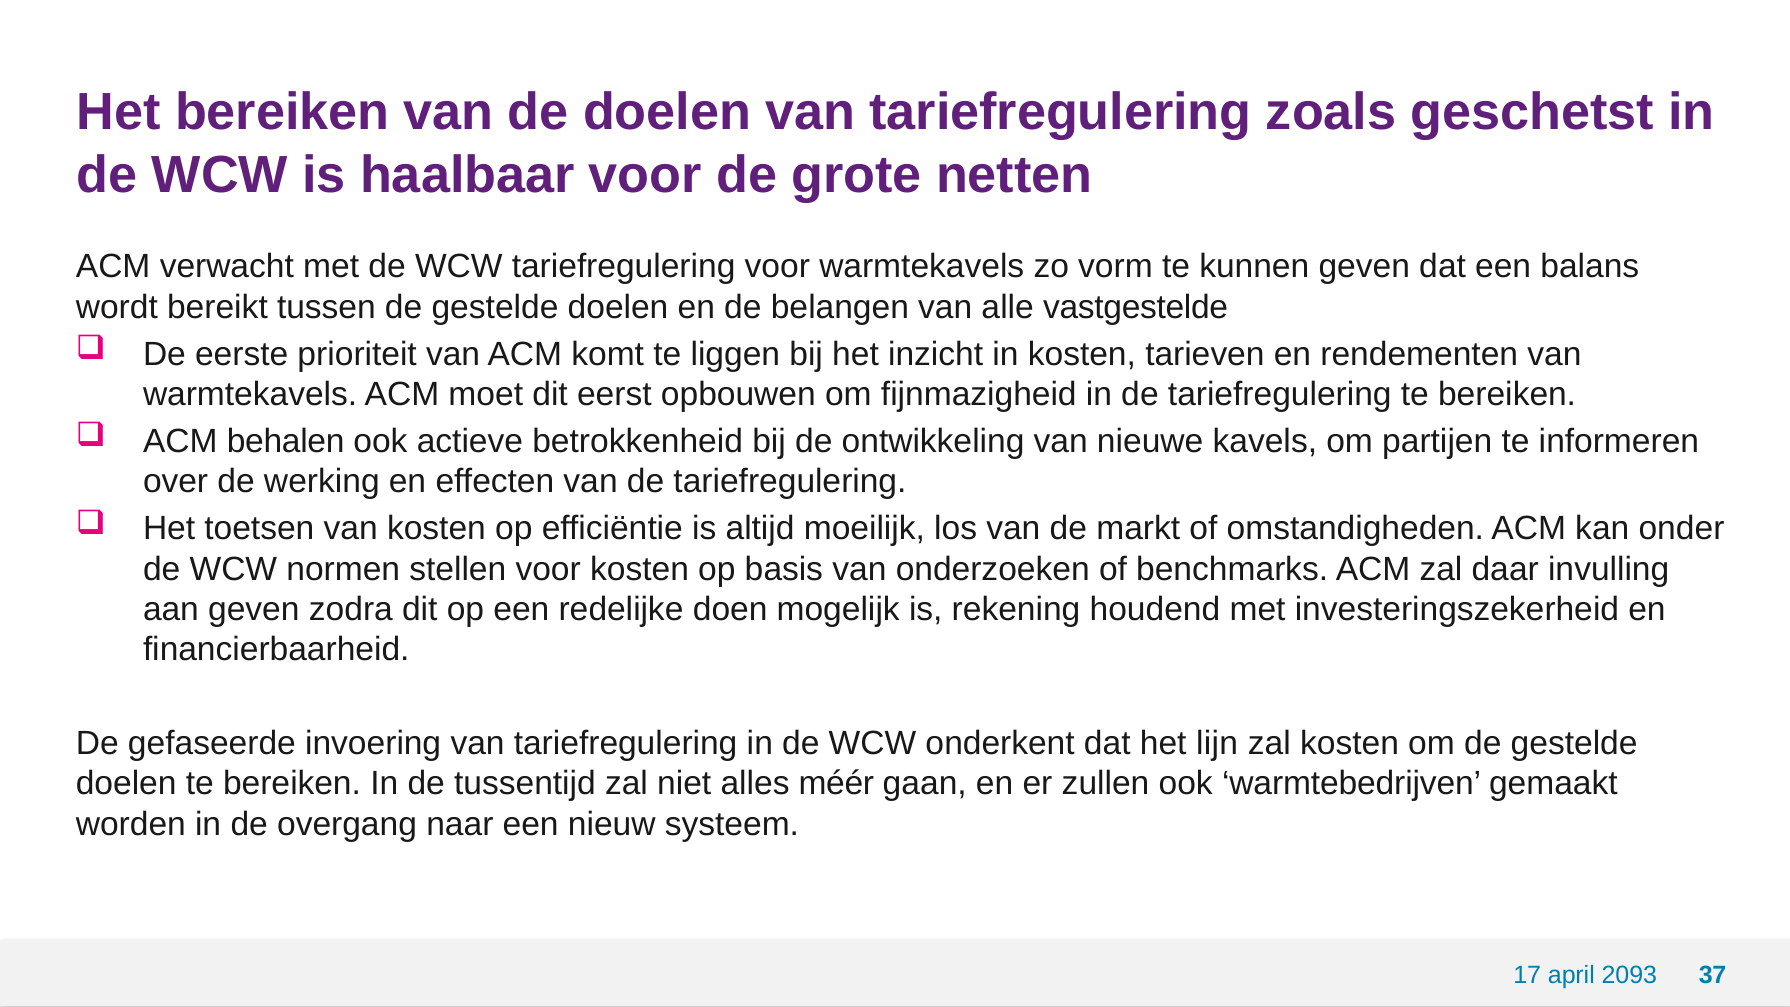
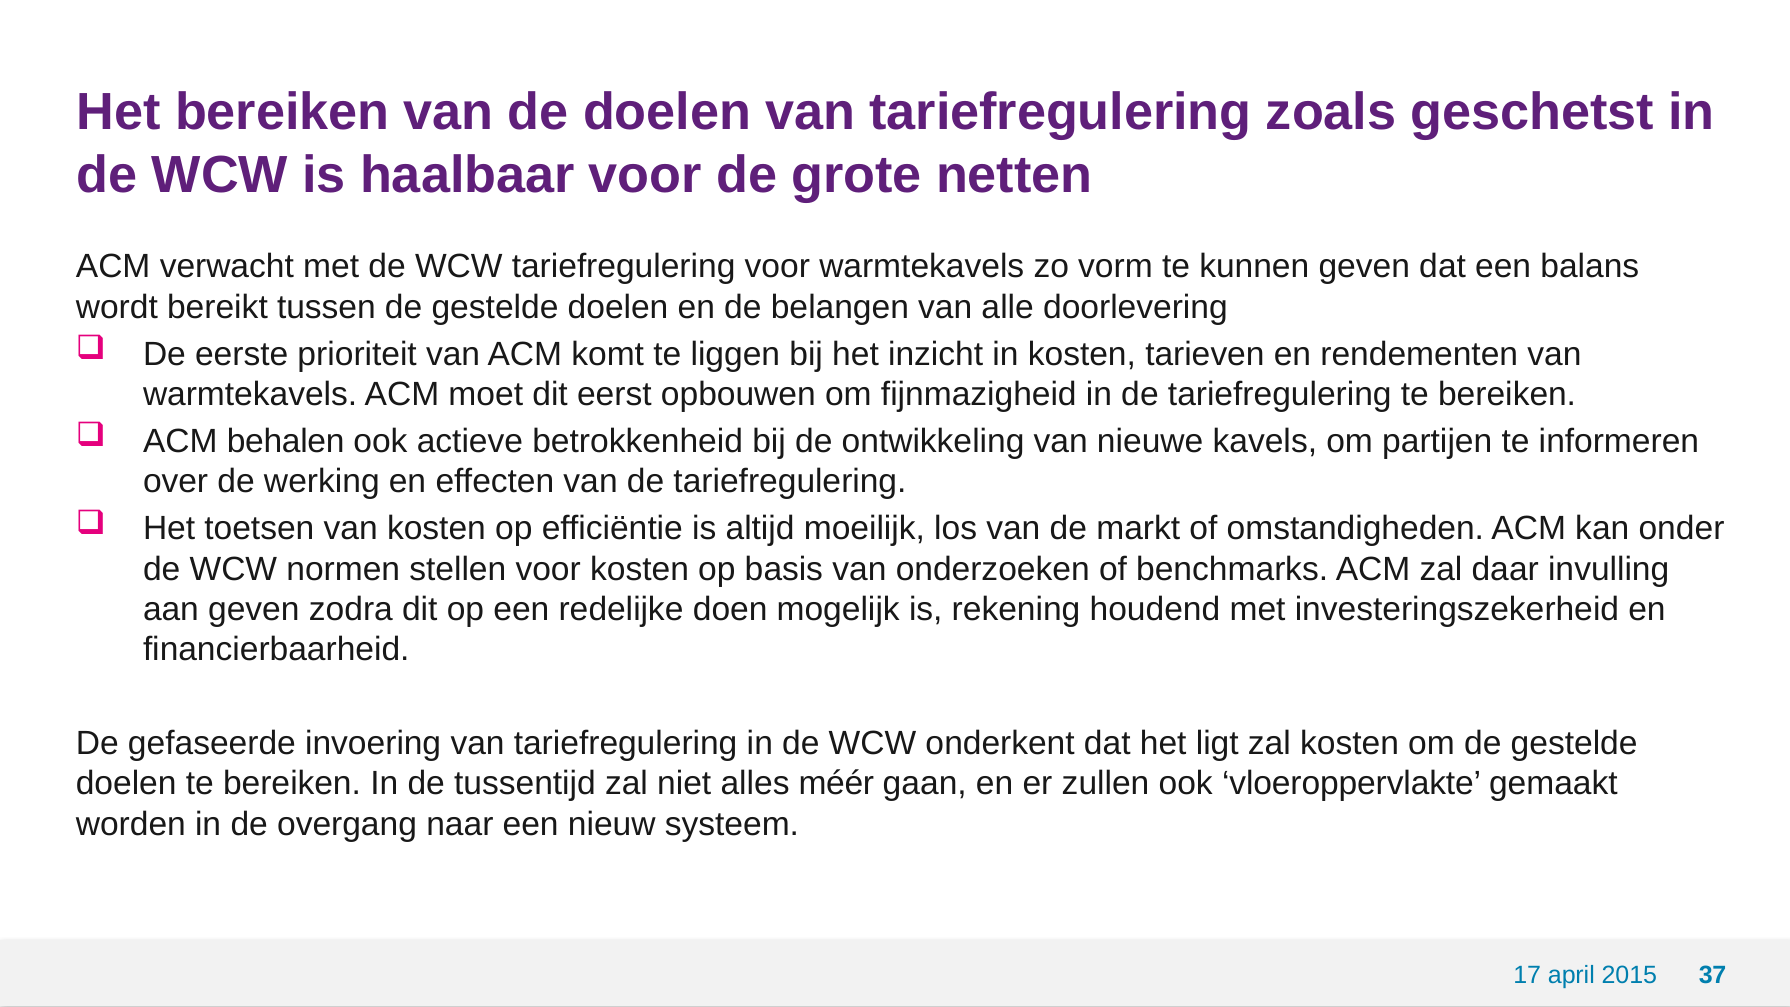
vastgestelde: vastgestelde -> doorlevering
lijn: lijn -> ligt
warmtebedrijven: warmtebedrijven -> vloeroppervlakte
2093: 2093 -> 2015
